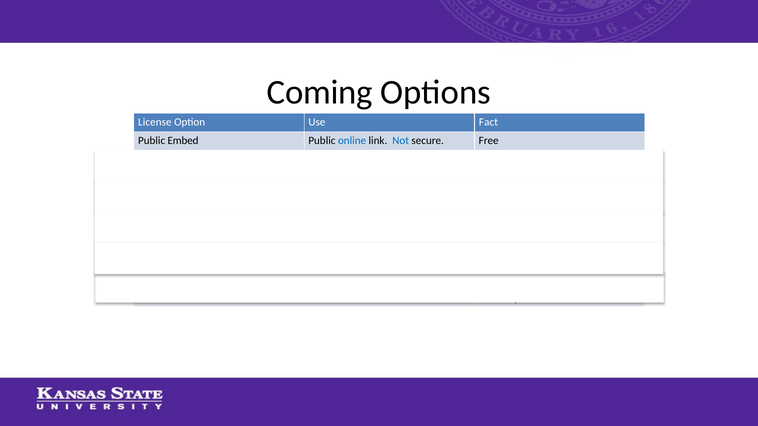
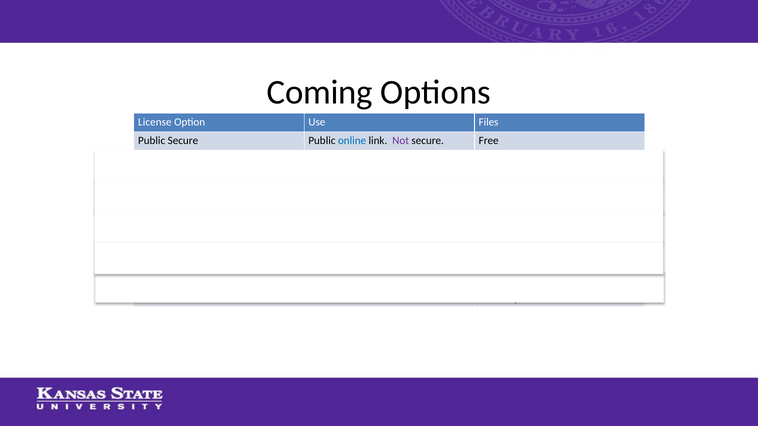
Use Fact: Fact -> Files
Public Embed: Embed -> Secure
Not colour: blue -> purple
